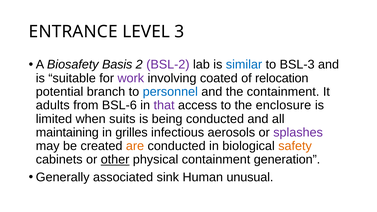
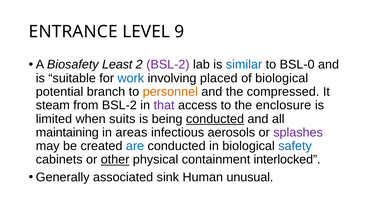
3: 3 -> 9
Basis: Basis -> Least
BSL-3: BSL-3 -> BSL-0
work colour: purple -> blue
coated: coated -> placed
of relocation: relocation -> biological
personnel colour: blue -> orange
the containment: containment -> compressed
adults: adults -> steam
from BSL-6: BSL-6 -> BSL-2
conducted at (215, 119) underline: none -> present
grilles: grilles -> areas
are colour: orange -> blue
safety colour: orange -> blue
generation: generation -> interlocked
